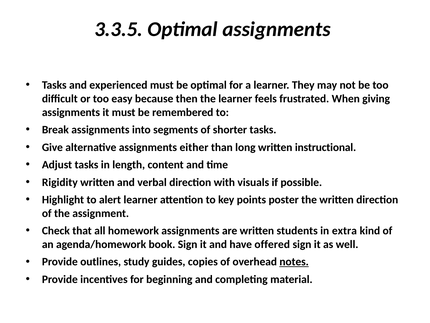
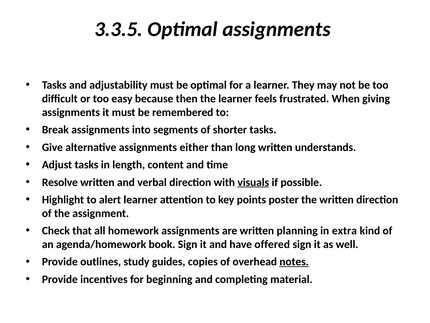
experienced: experienced -> adjustability
instructional: instructional -> understands
Rigidity: Rigidity -> Resolve
visuals underline: none -> present
students: students -> planning
